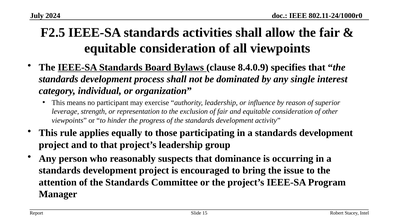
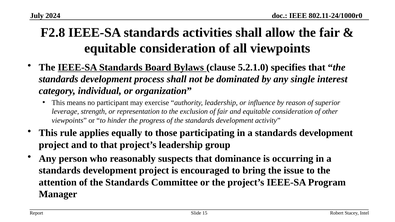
F2.5: F2.5 -> F2.8
8.4.0.9: 8.4.0.9 -> 5.2.1.0
